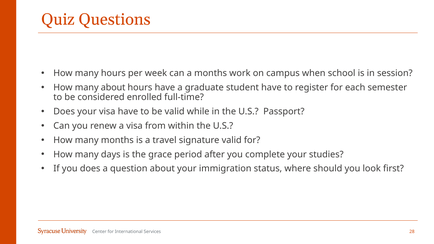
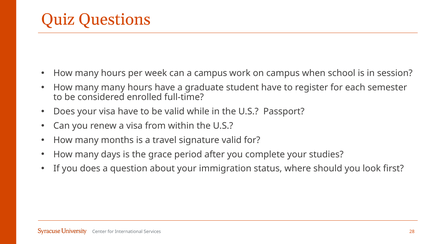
a months: months -> campus
many about: about -> many
